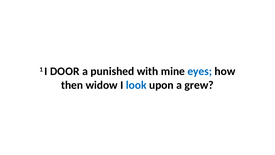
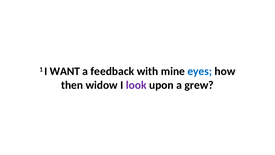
DOOR: DOOR -> WANT
punished: punished -> feedback
look colour: blue -> purple
